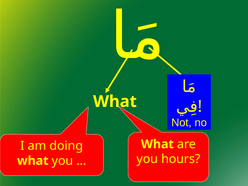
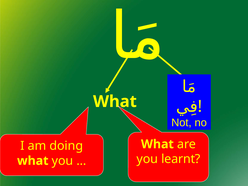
hours: hours -> learnt
